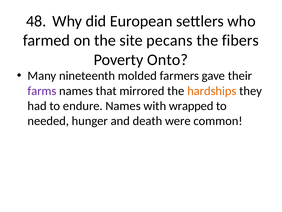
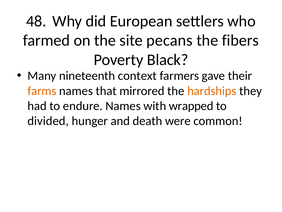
Onto: Onto -> Black
molded: molded -> context
farms colour: purple -> orange
needed: needed -> divided
